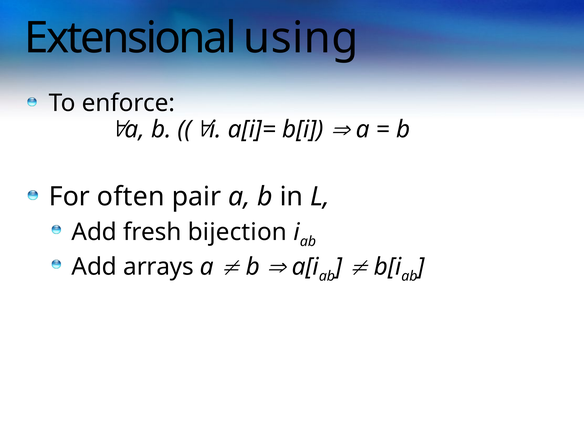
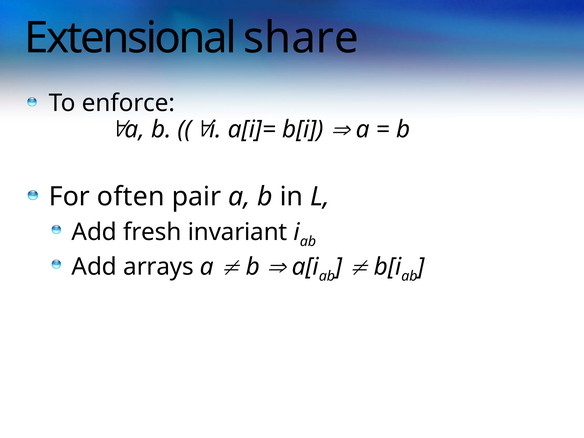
using: using -> share
bijection: bijection -> invariant
